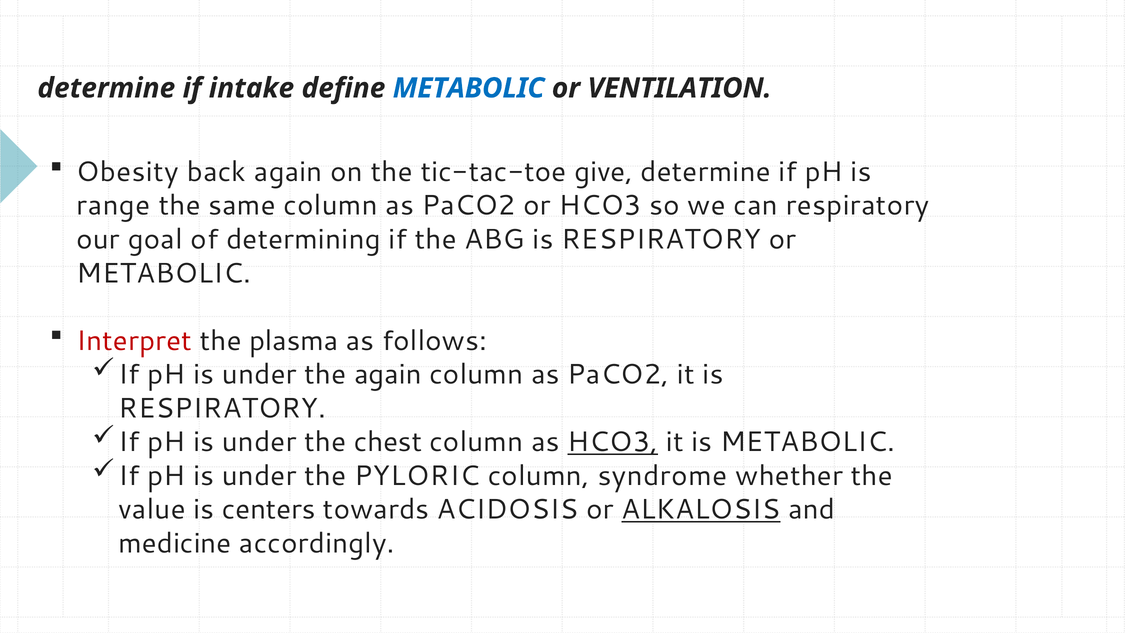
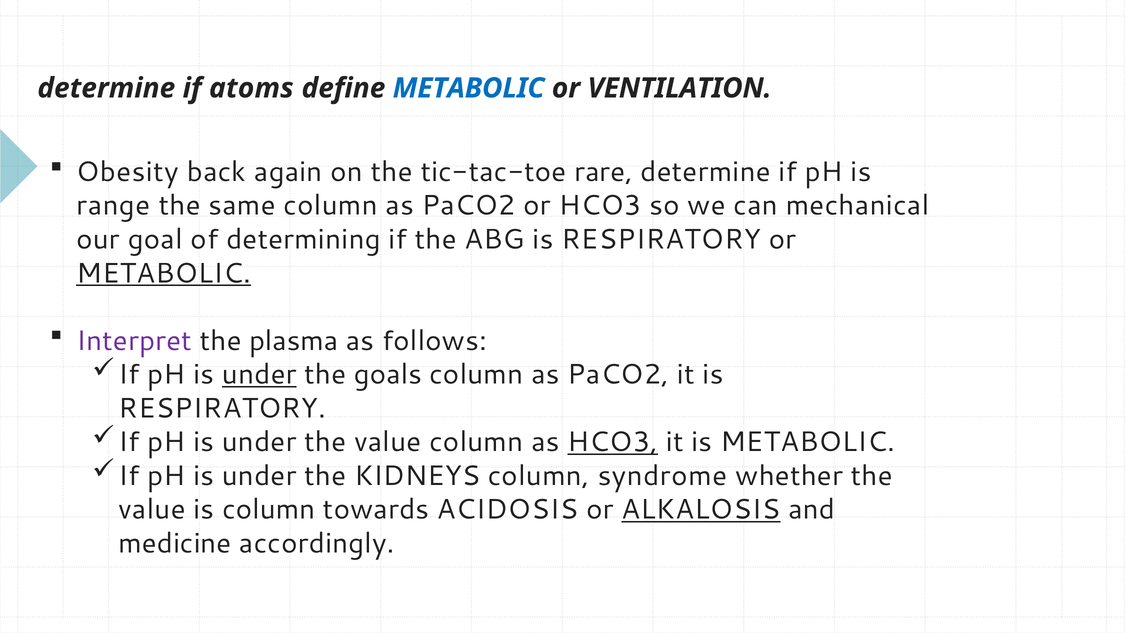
intake: intake -> atoms
give: give -> rare
can respiratory: respiratory -> mechanical
METABOLIC at (164, 273) underline: none -> present
Interpret colour: red -> purple
under at (259, 374) underline: none -> present
the again: again -> goals
under the chest: chest -> value
PYLORIC: PYLORIC -> KIDNEYS
is centers: centers -> column
